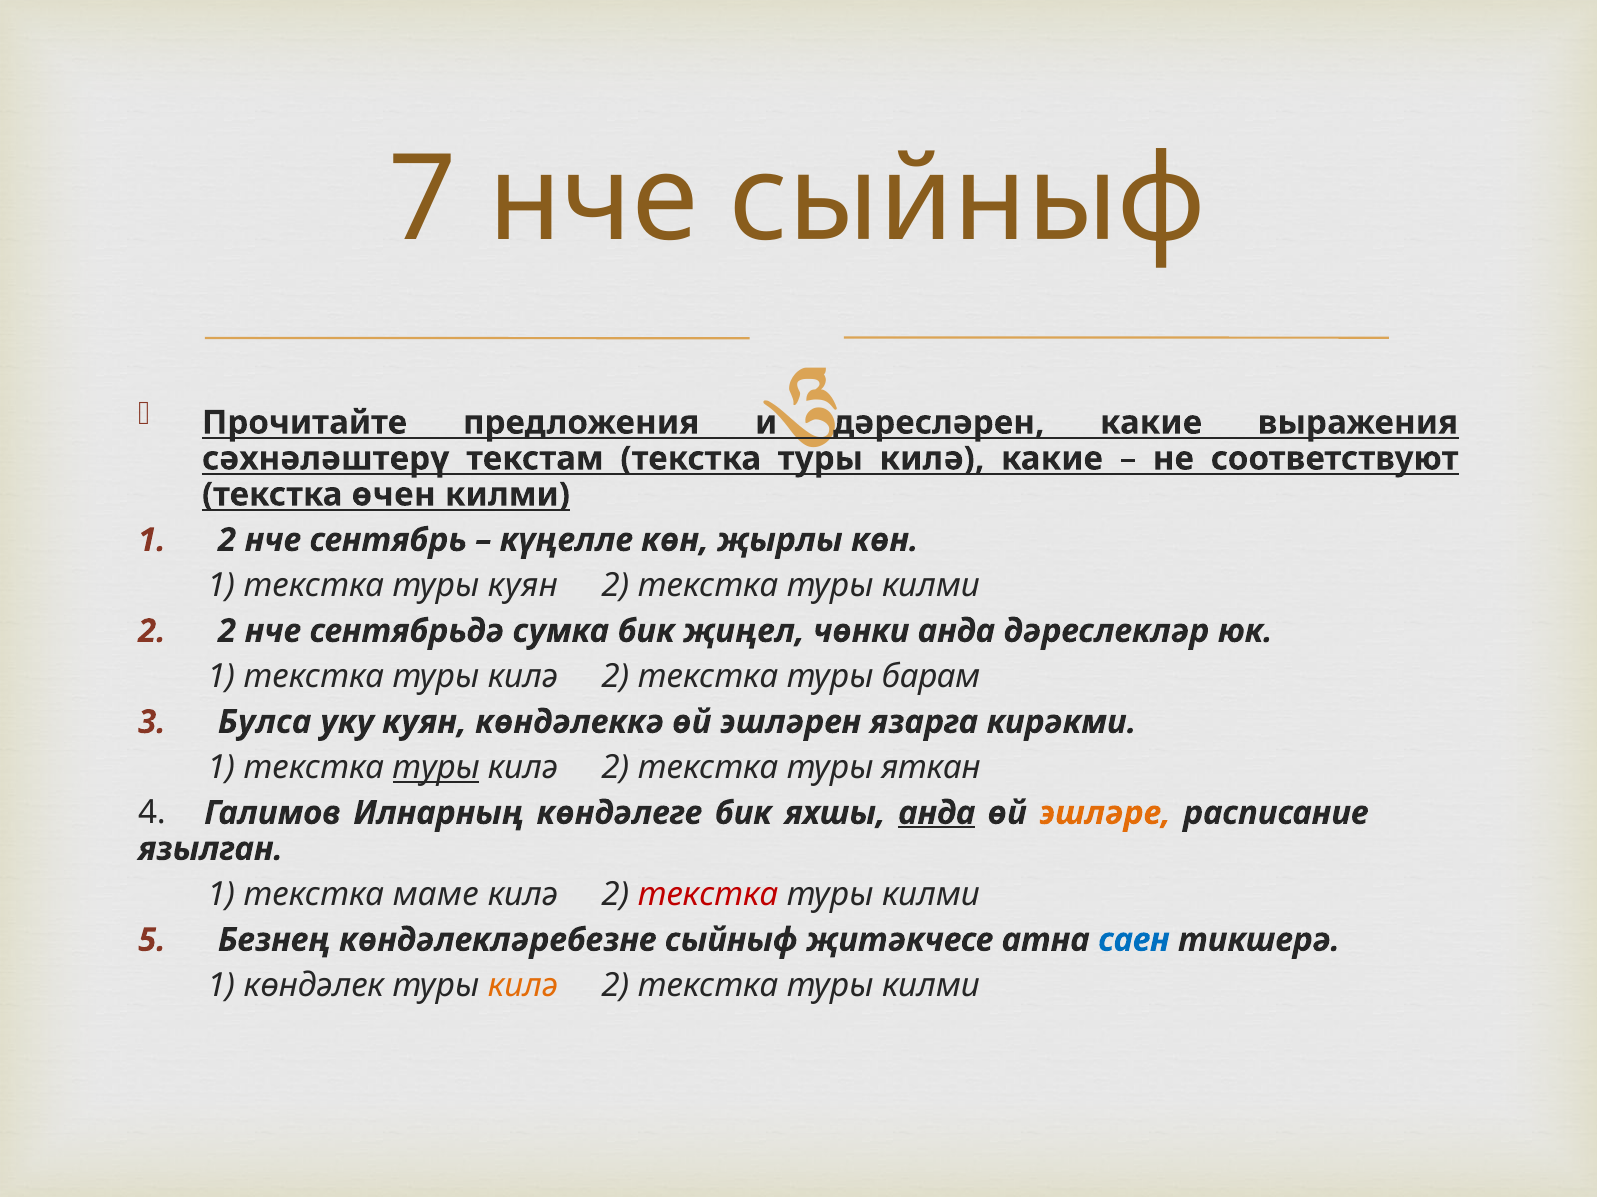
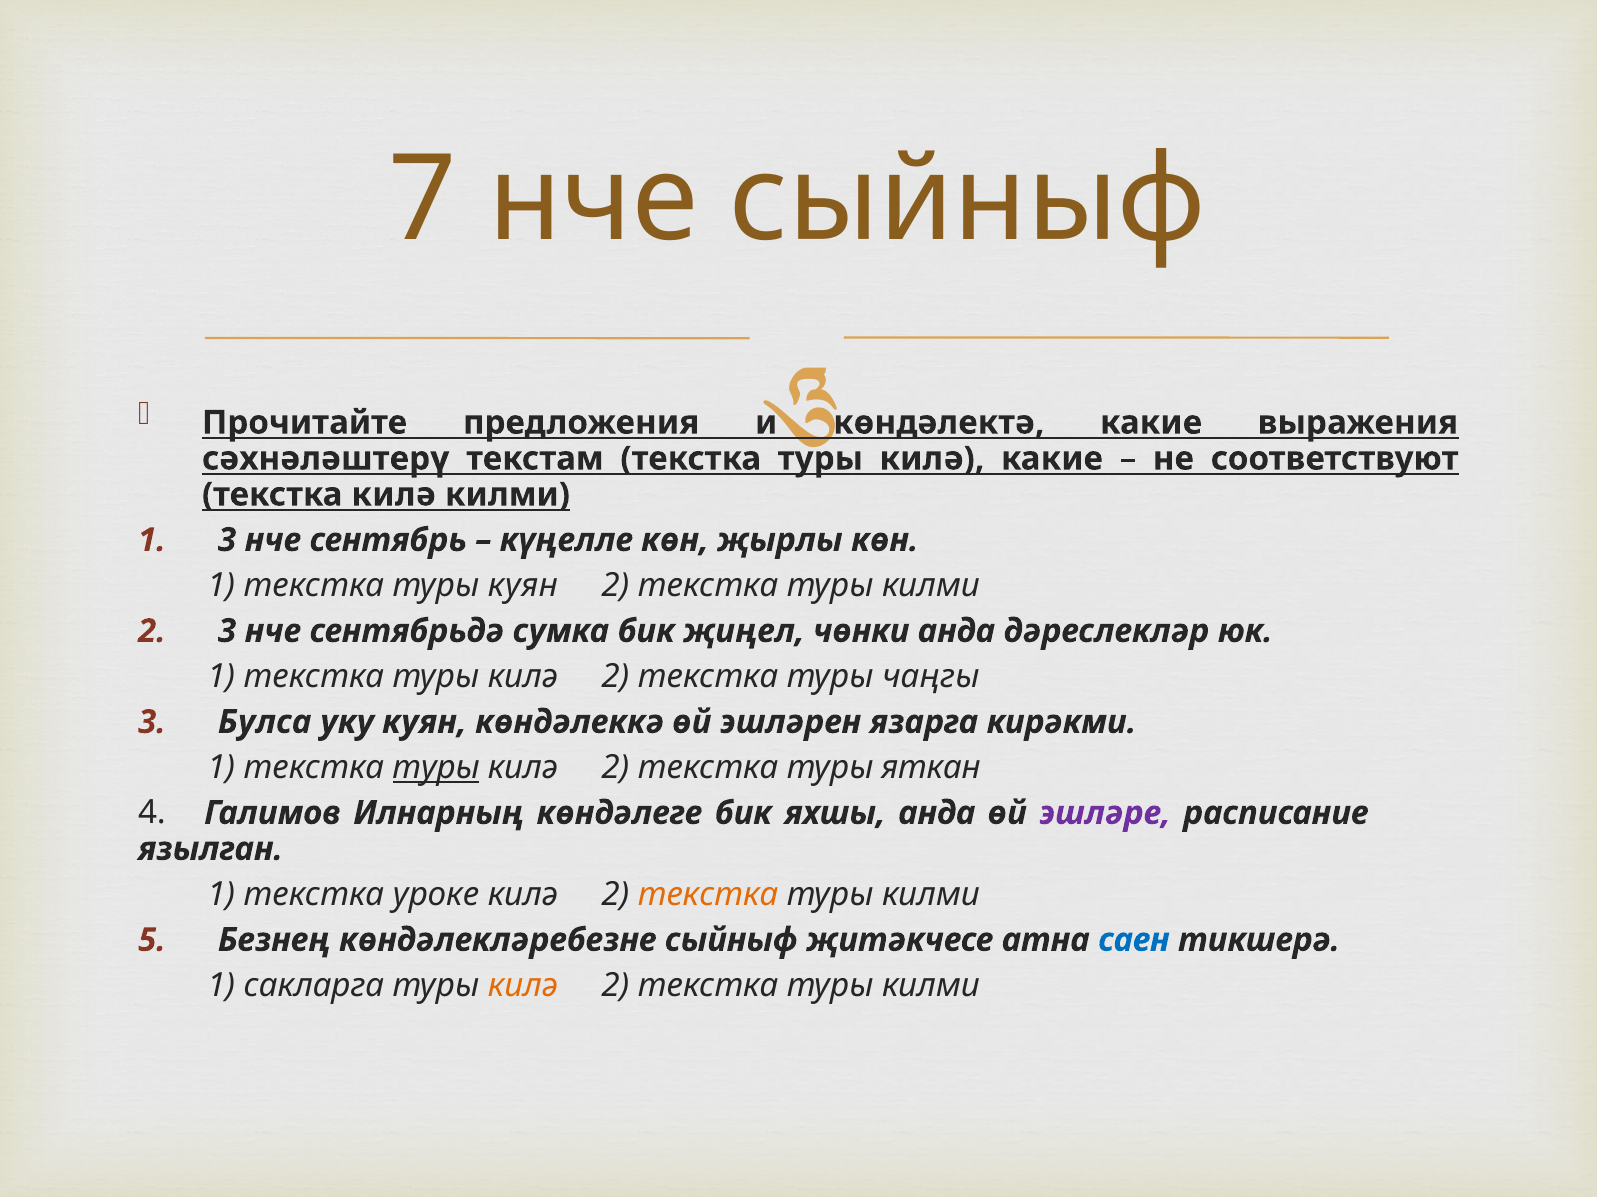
дәресләрен: дәресләрен -> көндәлектә
текстка өчен: өчен -> килә
1 2: 2 -> 3
2 2: 2 -> 3
барам: барам -> чаңгы
анда at (937, 813) underline: present -> none
эшләре colour: orange -> purple
маме: маме -> уроке
текстка at (708, 895) colour: red -> orange
көндәлек: көндәлек -> сакларга
